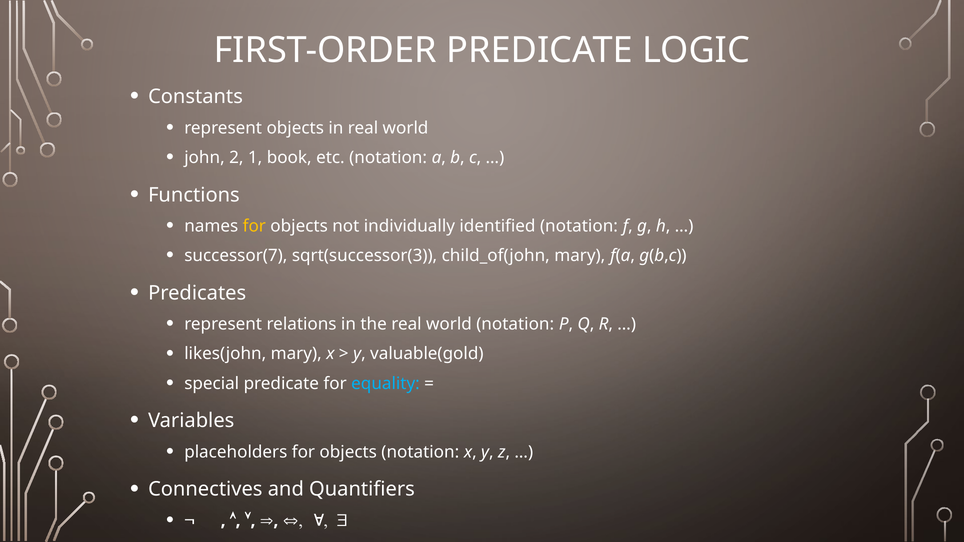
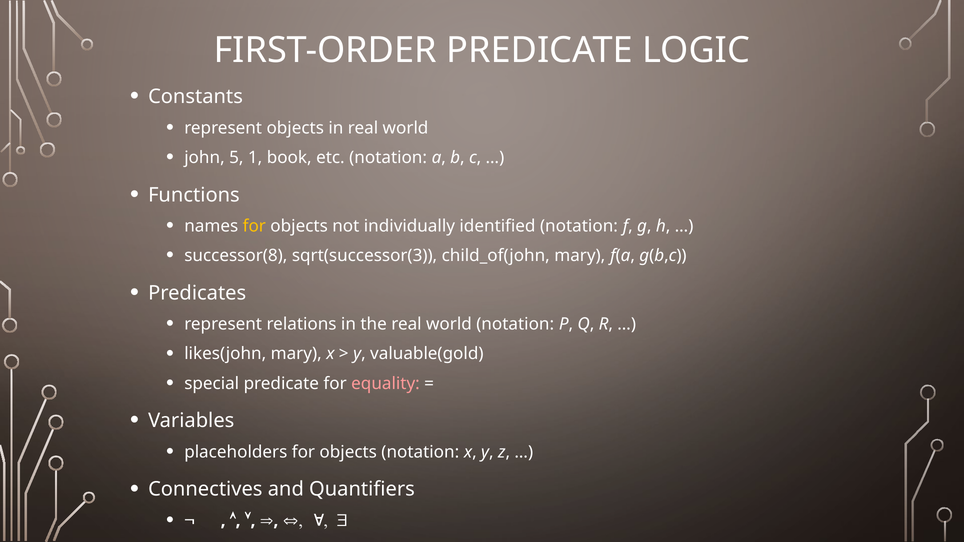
2: 2 -> 5
successor(7: successor(7 -> successor(8
equality colour: light blue -> pink
